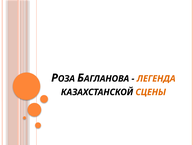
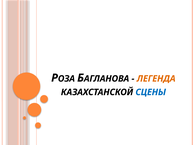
СЦЕНЫ colour: orange -> blue
